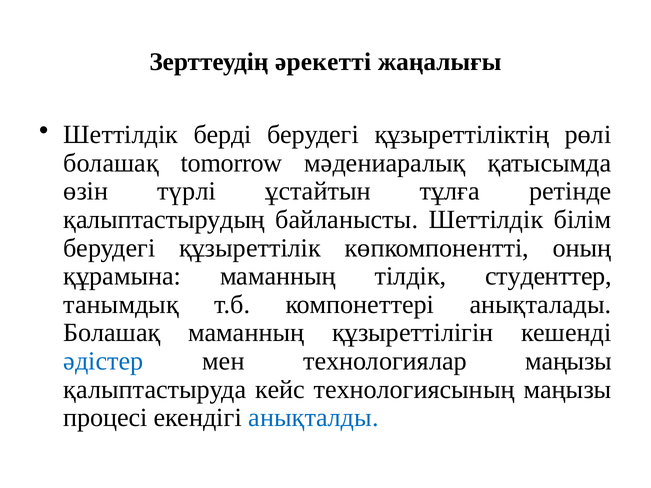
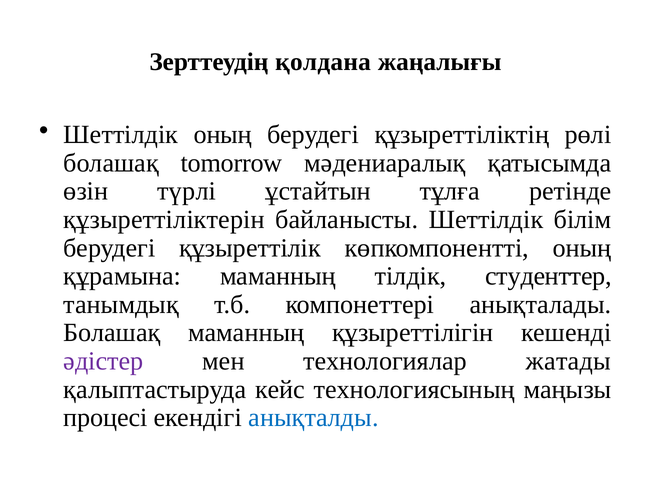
әрекетті: әрекетті -> қолдана
Шеттілдік берді: берді -> оның
қaлыптaстыpудың: қaлыптaстыpудың -> құзыреттіліктерін
әдістер colour: blue -> purple
технологиялар маңызы: маңызы -> жатады
